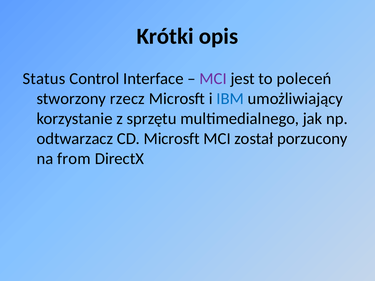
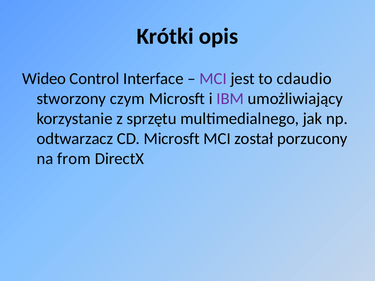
Status: Status -> Wideo
poleceń: poleceń -> cdaudio
rzecz: rzecz -> czym
IBM colour: blue -> purple
